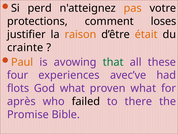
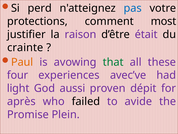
pas colour: orange -> blue
loses: loses -> most
raison colour: orange -> purple
était colour: orange -> purple
flots: flots -> light
God what: what -> aussi
proven what: what -> dépit
there: there -> avide
Bible: Bible -> Plein
